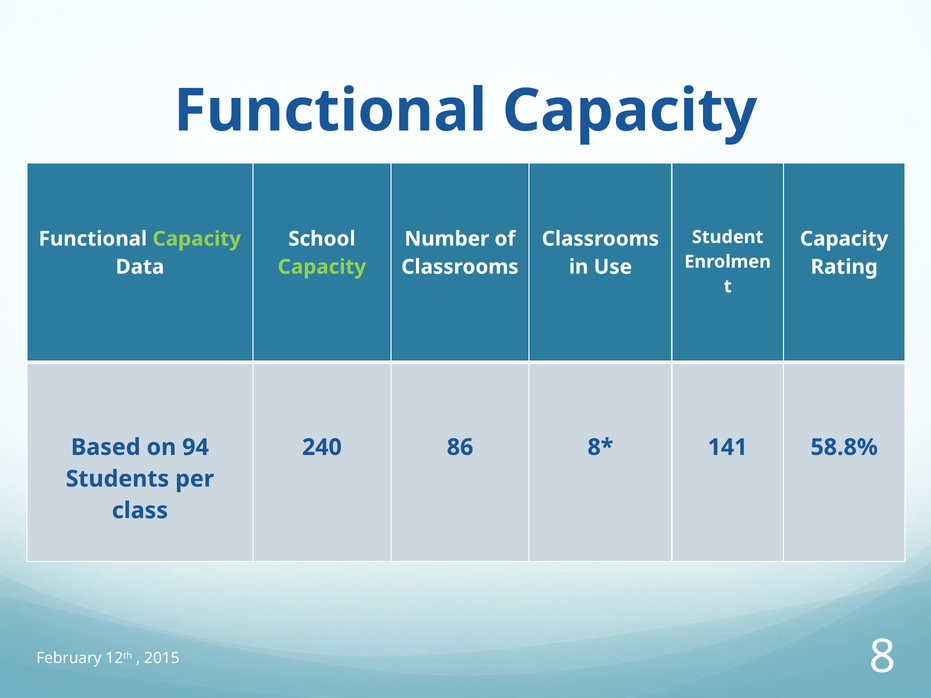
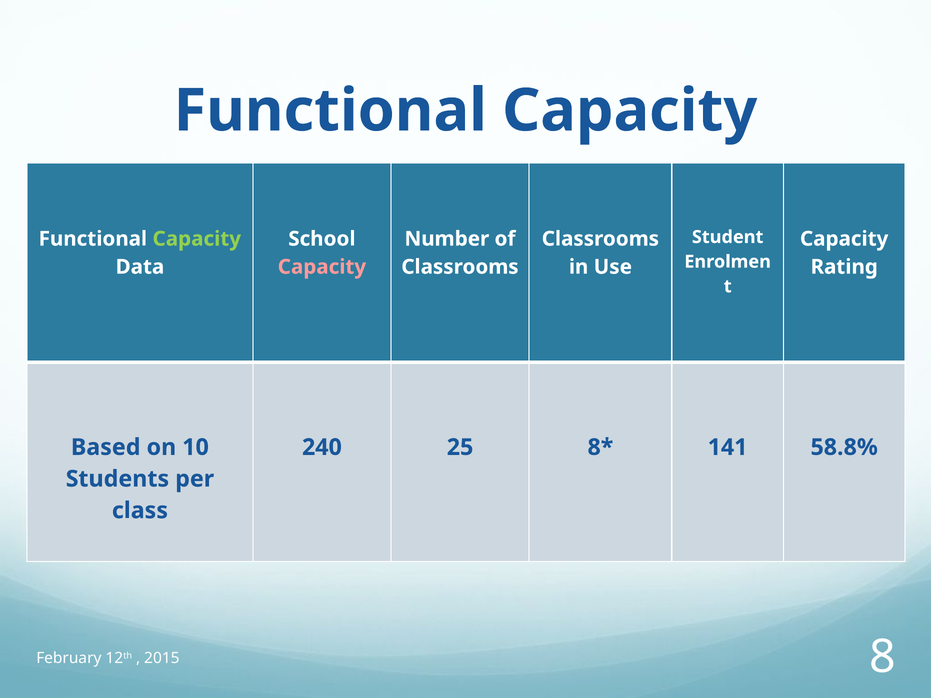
Capacity at (322, 267) colour: light green -> pink
94: 94 -> 10
86: 86 -> 25
